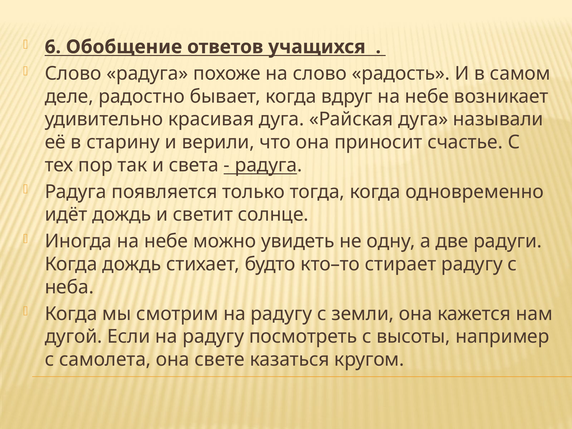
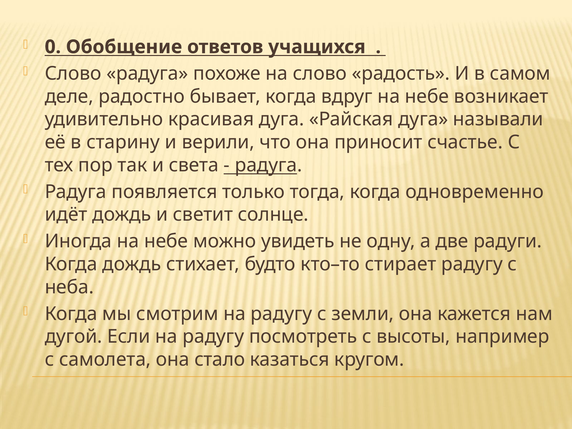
6: 6 -> 0
свете: свете -> стало
